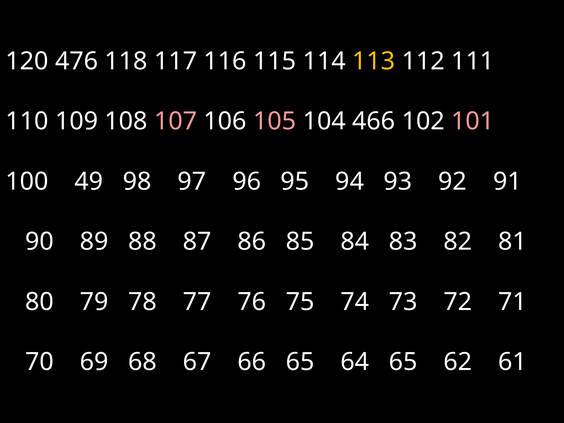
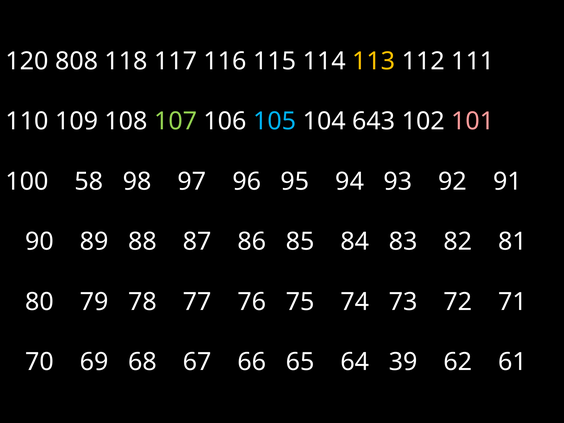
476: 476 -> 808
107 colour: pink -> light green
105 colour: pink -> light blue
466: 466 -> 643
49: 49 -> 58
64 65: 65 -> 39
